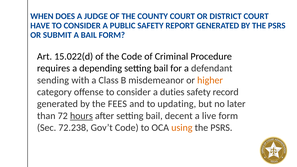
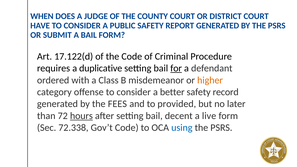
15.022(d: 15.022(d -> 17.122(d
depending: depending -> duplicative
for underline: none -> present
sending: sending -> ordered
duties: duties -> better
updating: updating -> provided
72.238: 72.238 -> 72.338
using colour: orange -> blue
